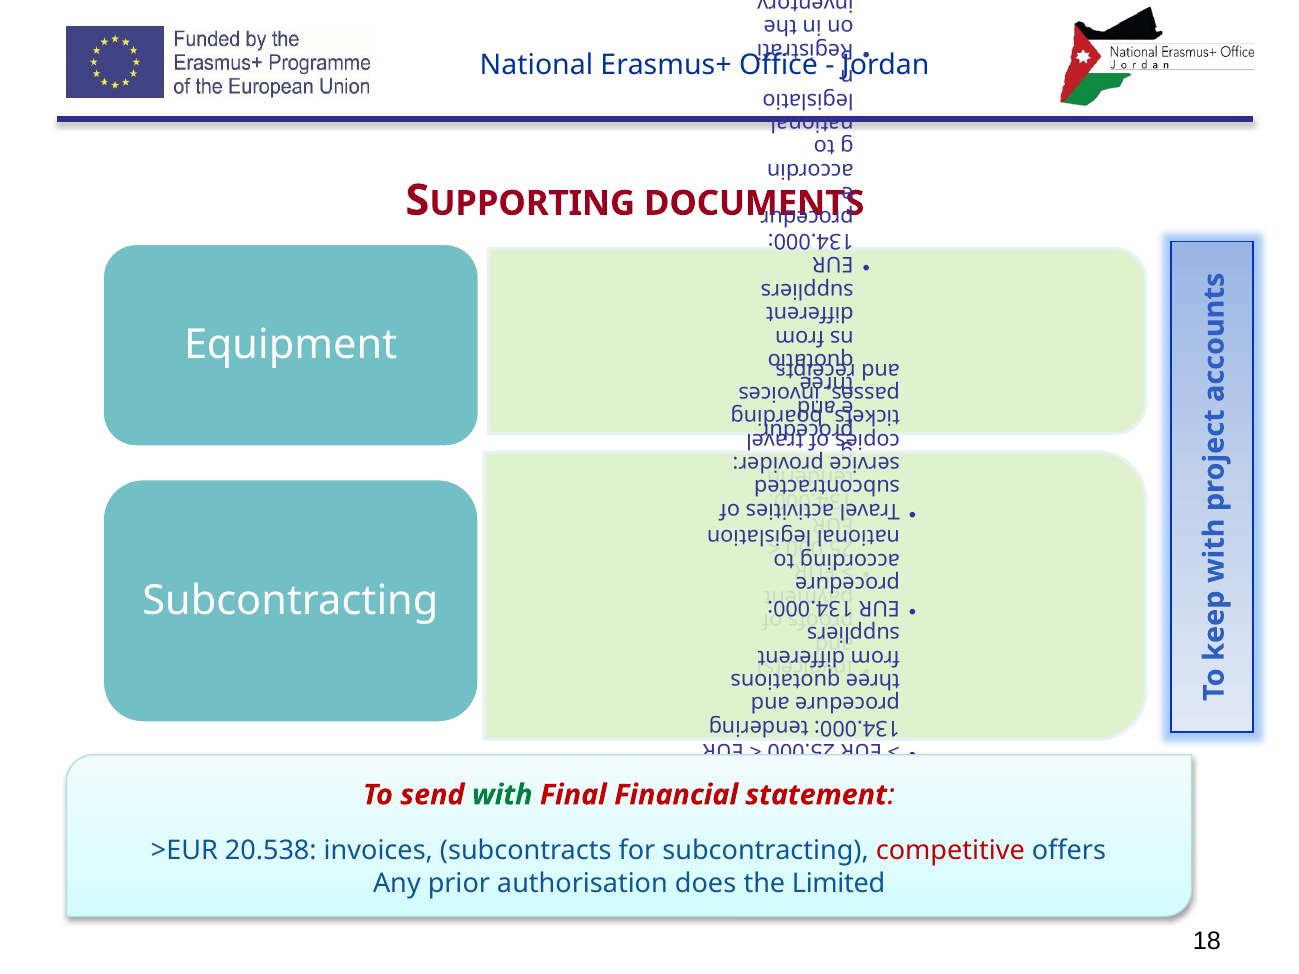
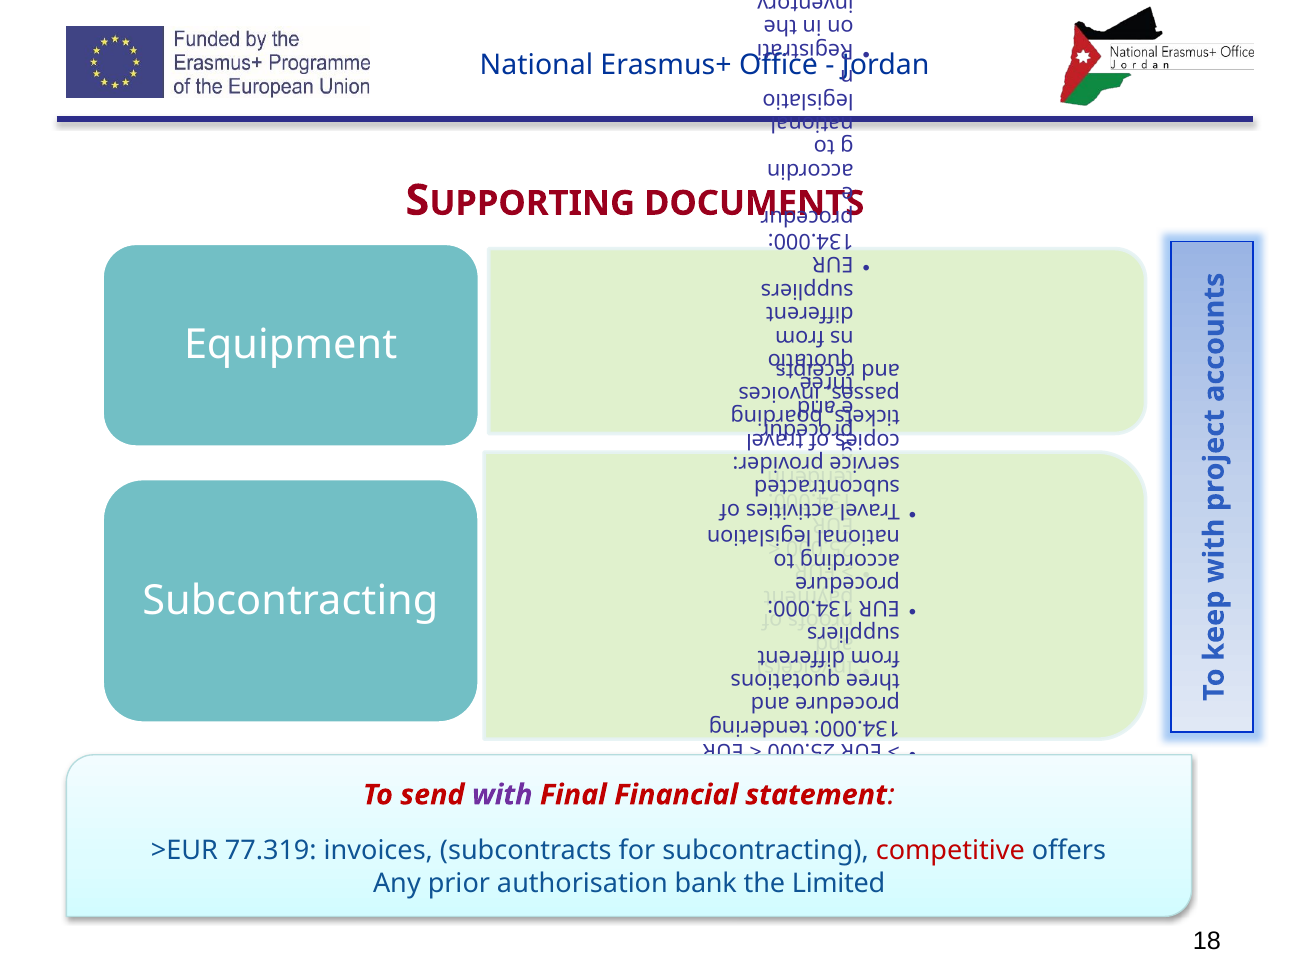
with colour: green -> purple
20.538: 20.538 -> 77.319
does: does -> bank
